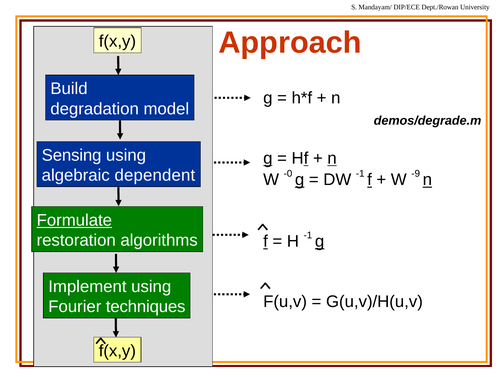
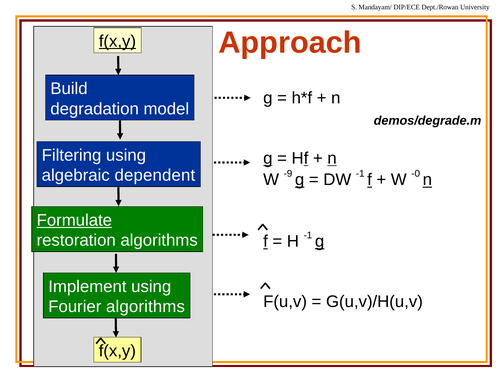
f(x,y at (117, 41) underline: none -> present
Sensing: Sensing -> Filtering
-0: -0 -> -9
-9: -9 -> -0
Fourier techniques: techniques -> algorithms
